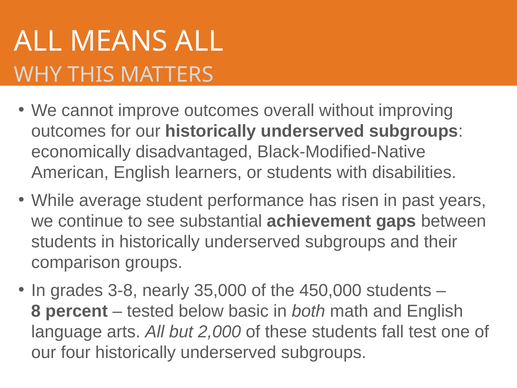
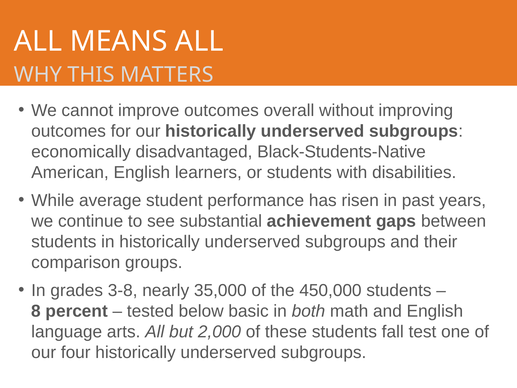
Black-Modified-Native: Black-Modified-Native -> Black-Students-Native
